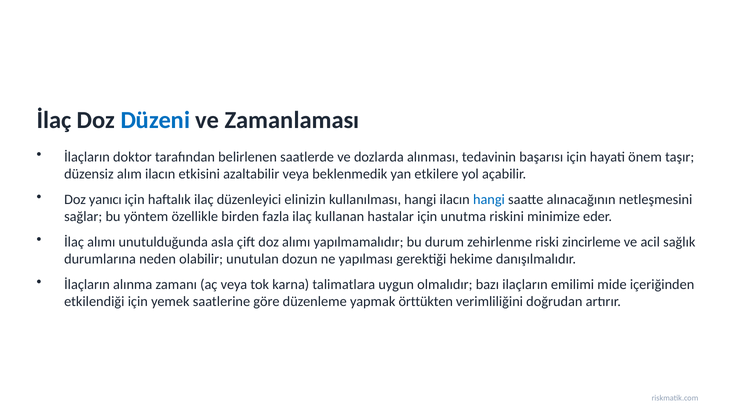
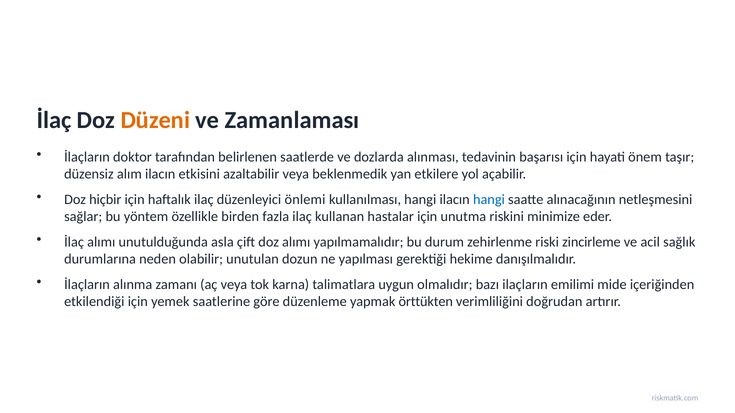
Düzeni colour: blue -> orange
yanıcı: yanıcı -> hiçbir
elinizin: elinizin -> önlemi
